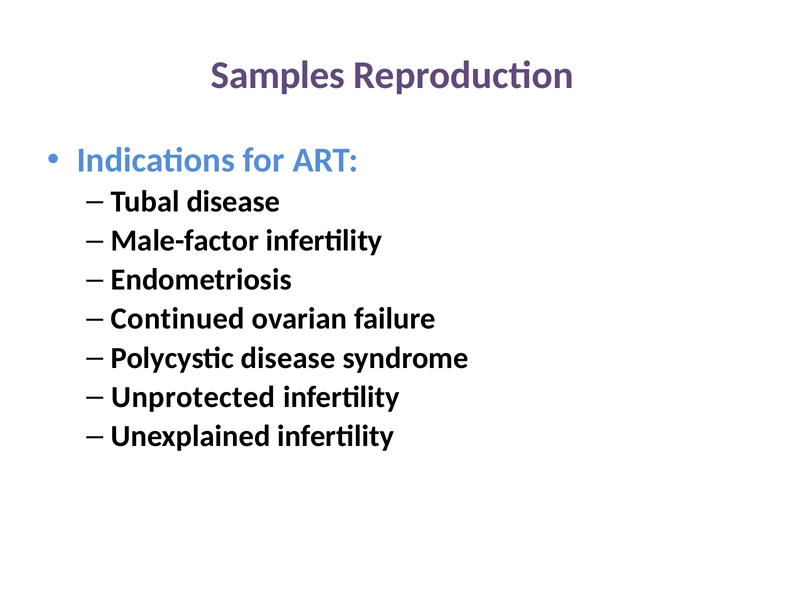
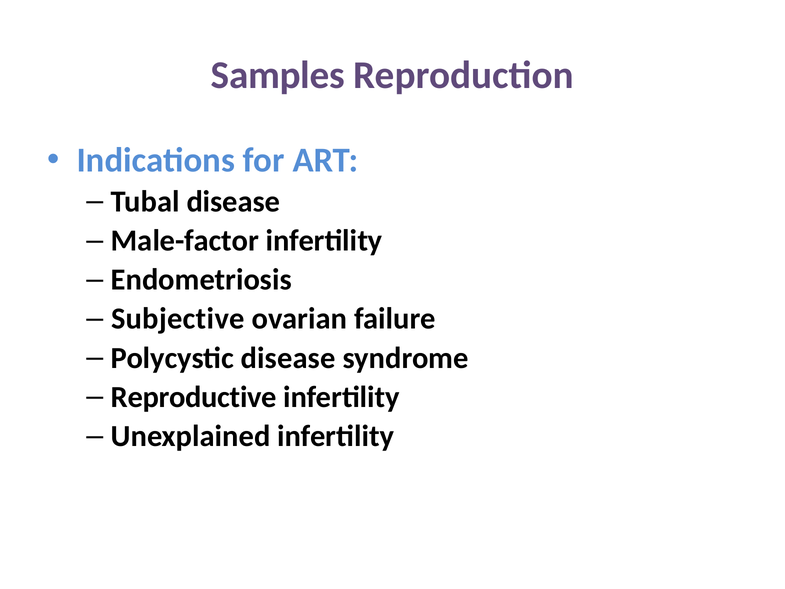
Continued: Continued -> Subjective
Unprotected: Unprotected -> Reproductive
